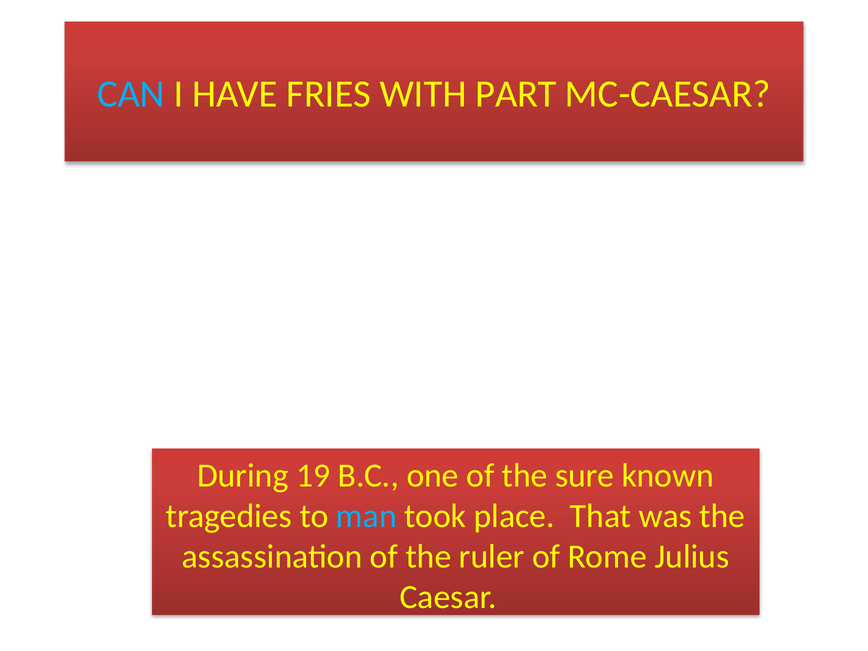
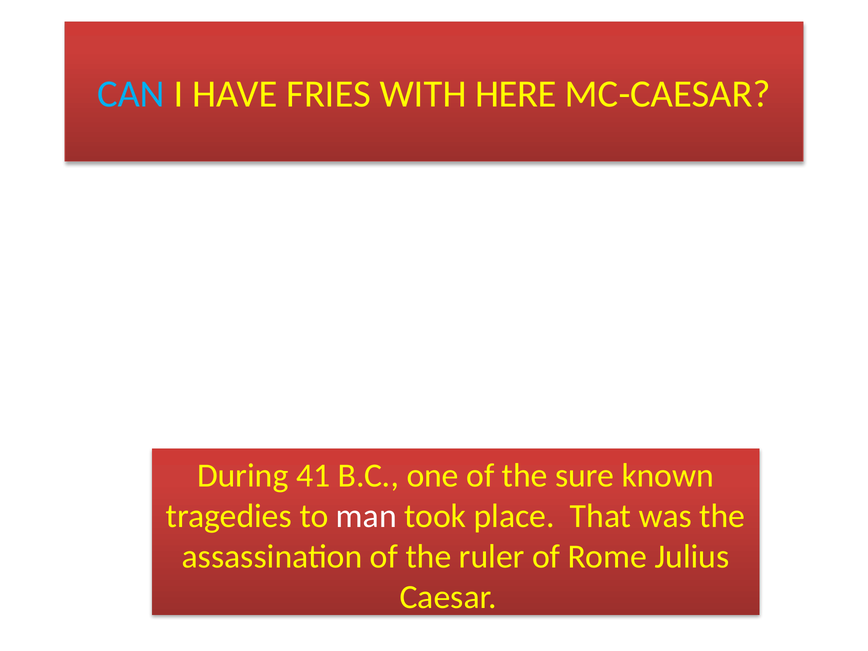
PART: PART -> HERE
19: 19 -> 41
man colour: light blue -> white
